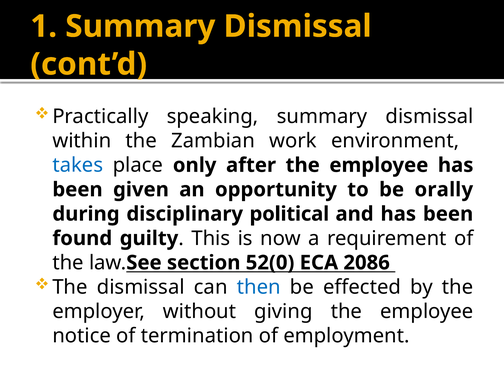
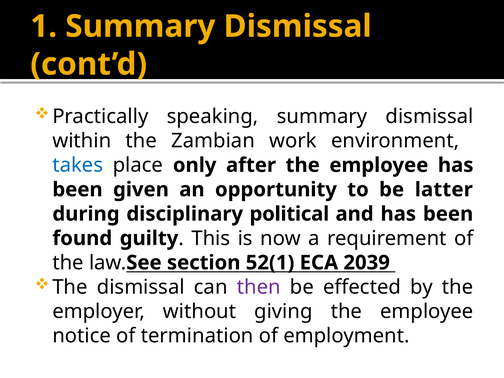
orally: orally -> latter
52(0: 52(0 -> 52(1
2086: 2086 -> 2039
then colour: blue -> purple
